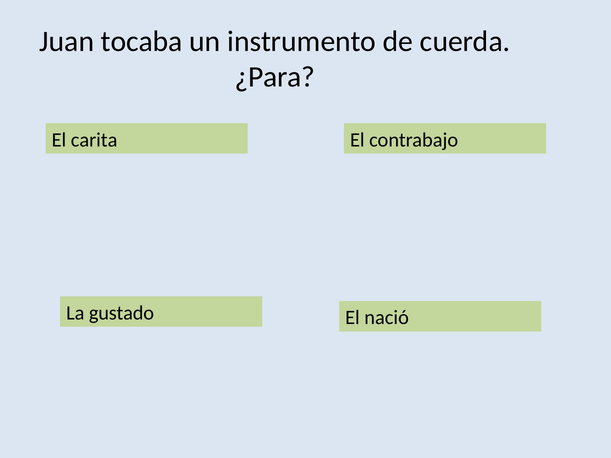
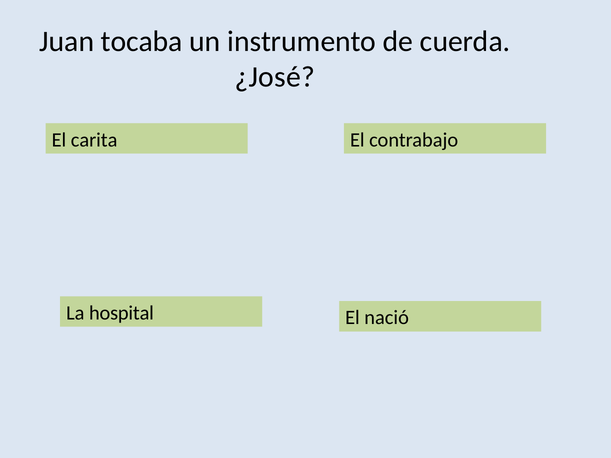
¿Para: ¿Para -> ¿José
gustado: gustado -> hospital
